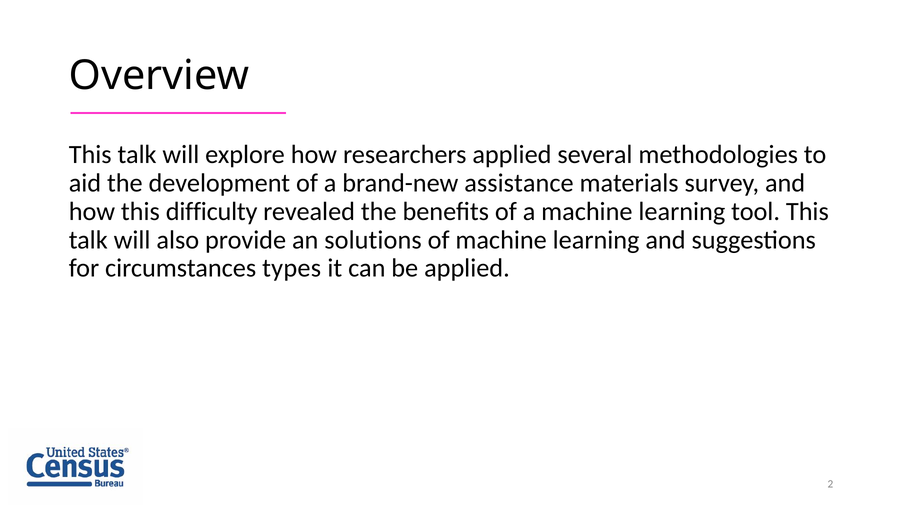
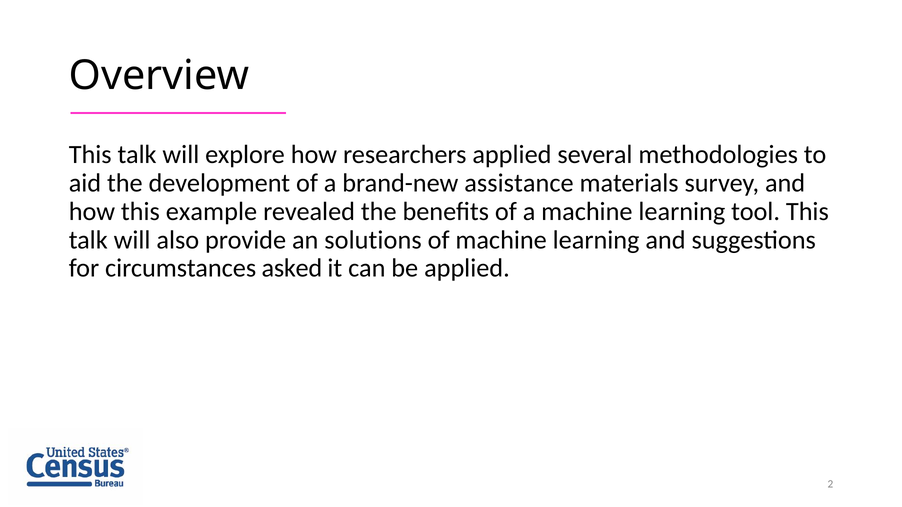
difficulty: difficulty -> example
types: types -> asked
